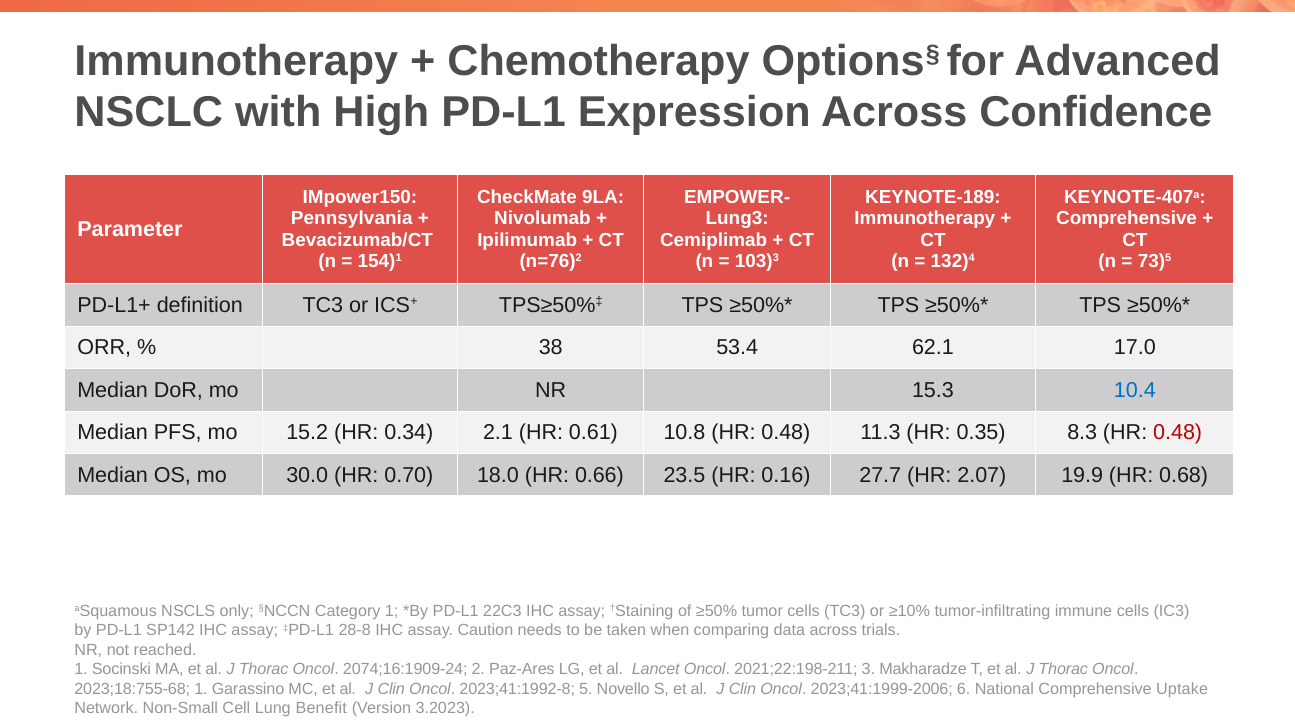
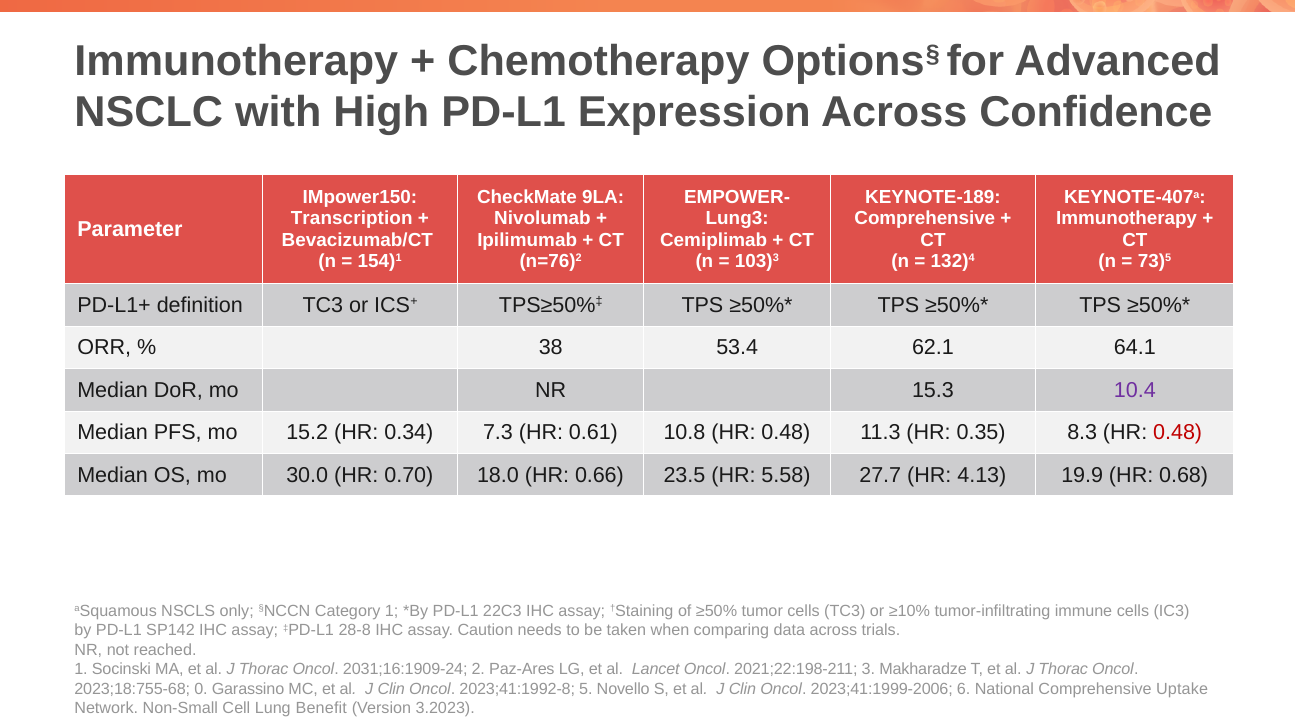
Pennsylvania: Pennsylvania -> Transcription
Immunotherapy at (925, 219): Immunotherapy -> Comprehensive
Comprehensive at (1127, 219): Comprehensive -> Immunotherapy
17.0: 17.0 -> 64.1
10.4 colour: blue -> purple
2.1: 2.1 -> 7.3
0.16: 0.16 -> 5.58
2.07: 2.07 -> 4.13
2074;16:1909-24: 2074;16:1909-24 -> 2031;16:1909-24
2023;18:755-68 1: 1 -> 0
